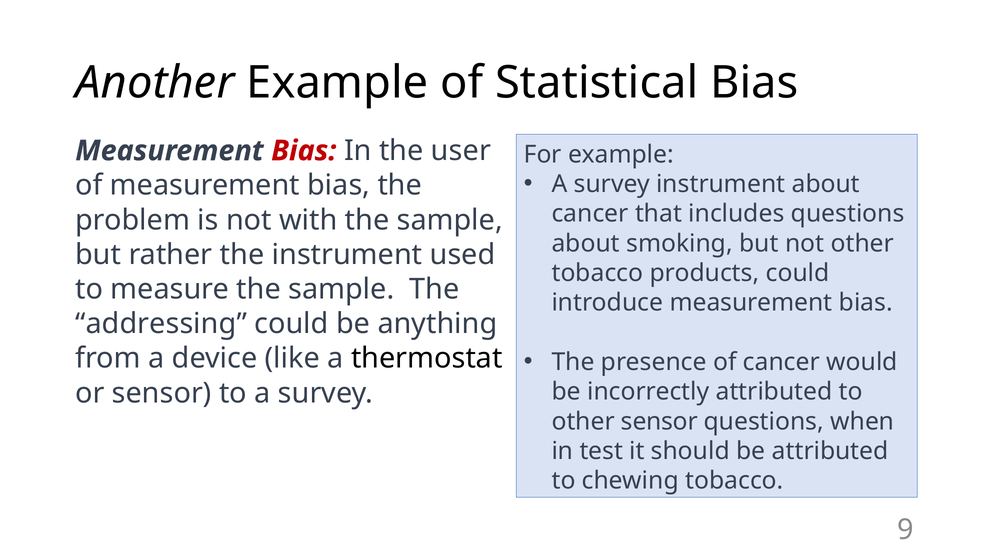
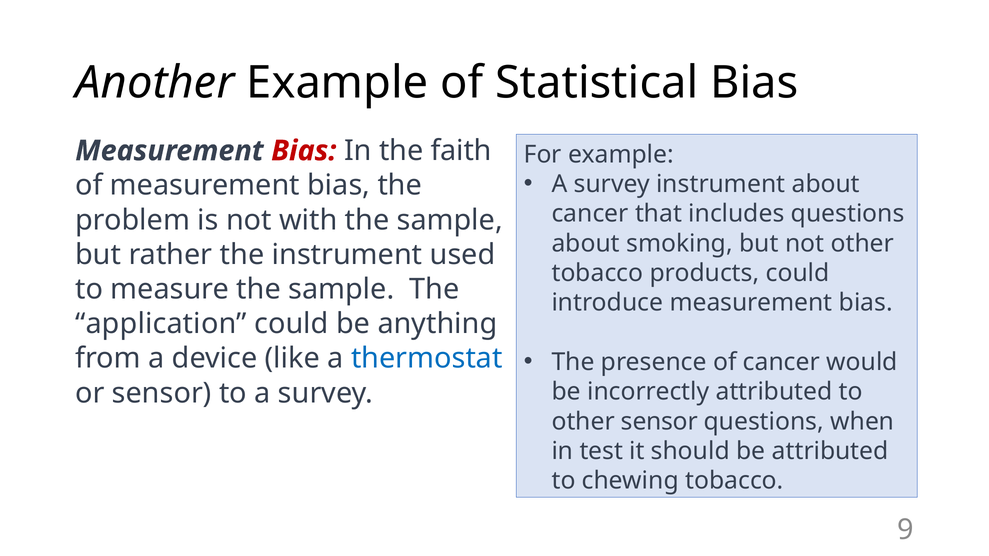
user: user -> faith
addressing: addressing -> application
thermostat colour: black -> blue
